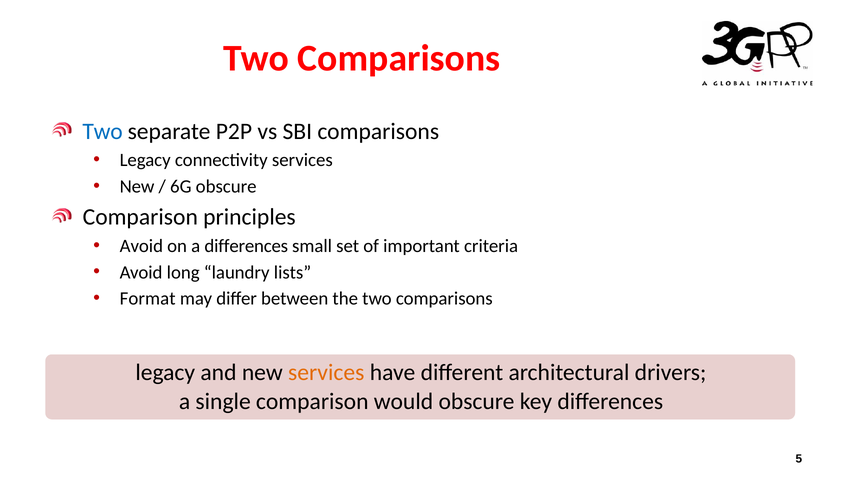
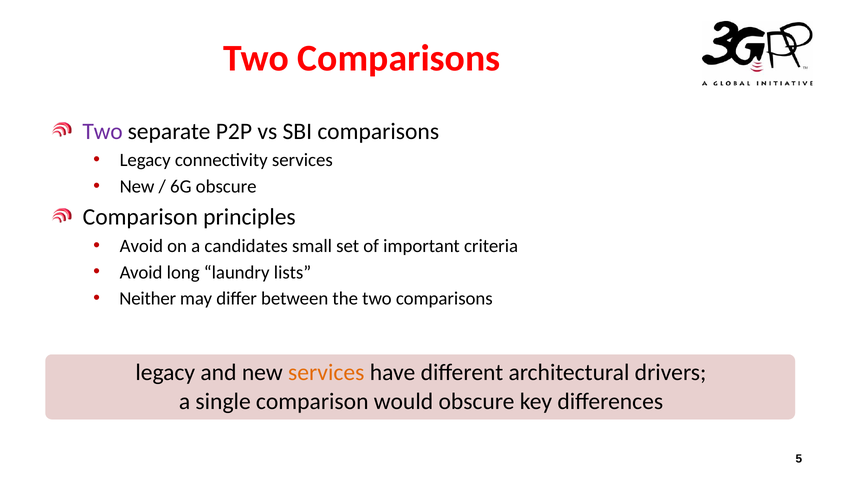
Two at (103, 131) colour: blue -> purple
a differences: differences -> candidates
Format: Format -> Neither
